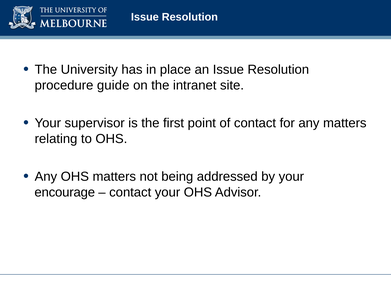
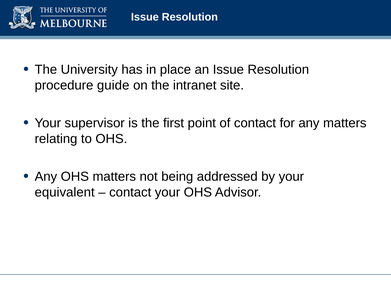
encourage: encourage -> equivalent
